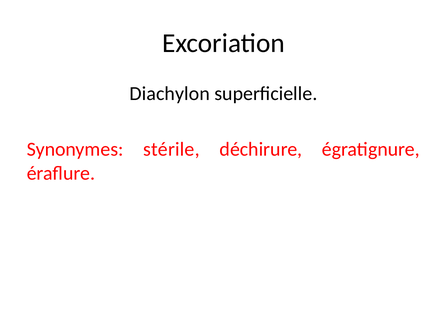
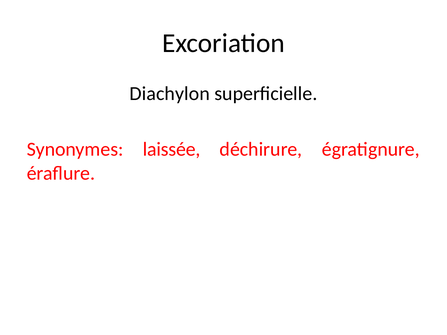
stérile: stérile -> laissée
